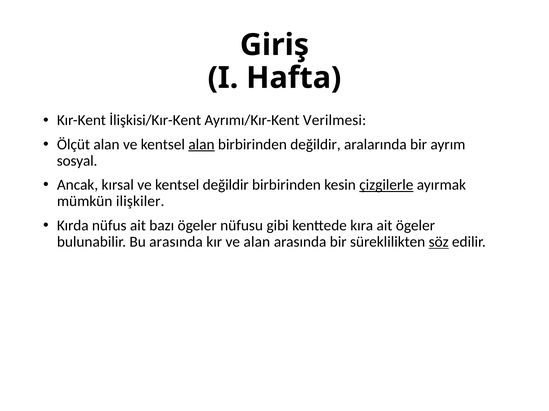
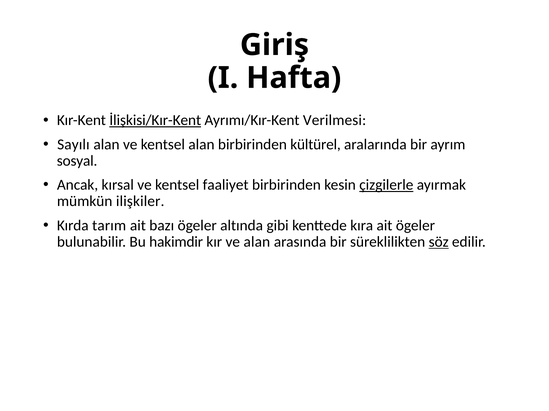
İlişkisi/Kır-Kent underline: none -> present
Ölçüt: Ölçüt -> Sayılı
alan at (201, 145) underline: present -> none
birbirinden değildir: değildir -> kültürel
kentsel değildir: değildir -> faaliyet
nüfus: nüfus -> tarım
nüfusu: nüfusu -> altında
Bu arasında: arasında -> hakimdir
